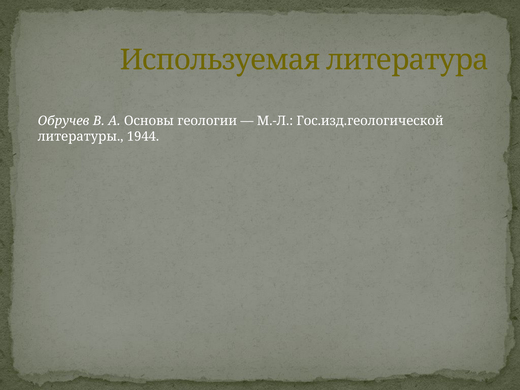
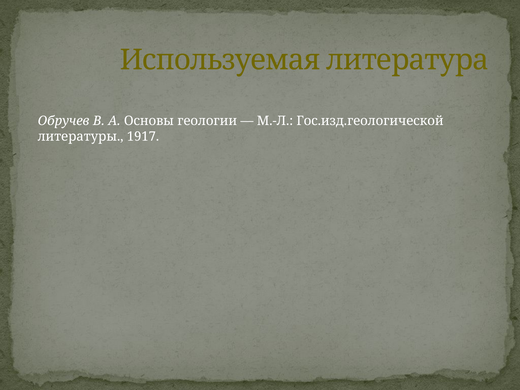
1944: 1944 -> 1917
